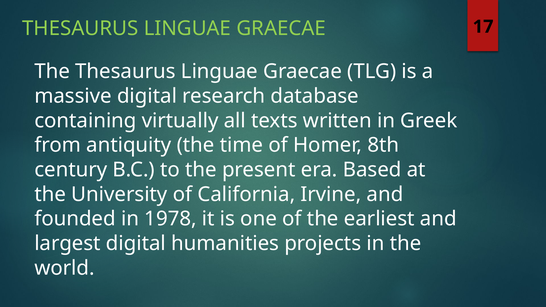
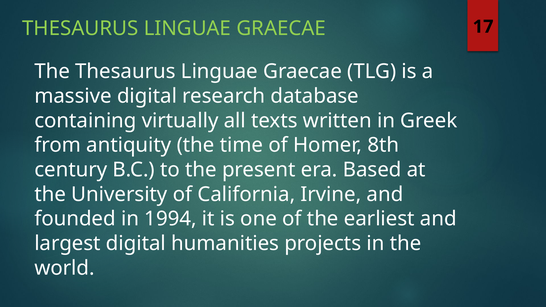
1978: 1978 -> 1994
